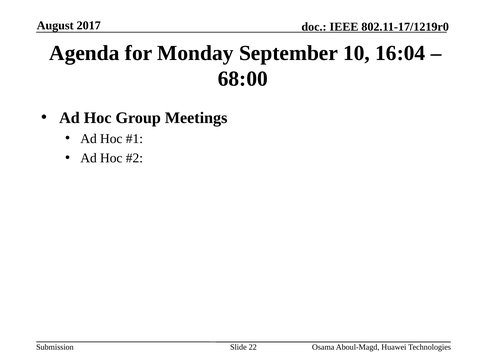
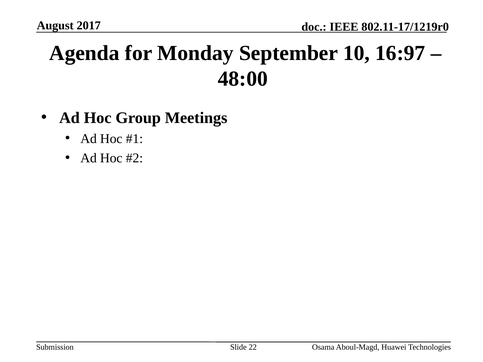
16:04: 16:04 -> 16:97
68:00: 68:00 -> 48:00
